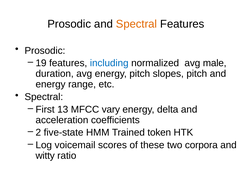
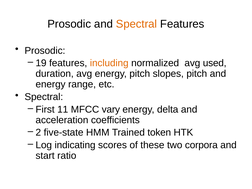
including colour: blue -> orange
male: male -> used
13: 13 -> 11
voicemail: voicemail -> indicating
witty: witty -> start
